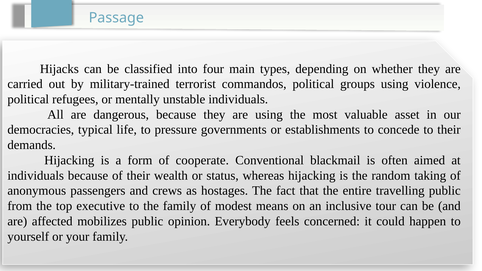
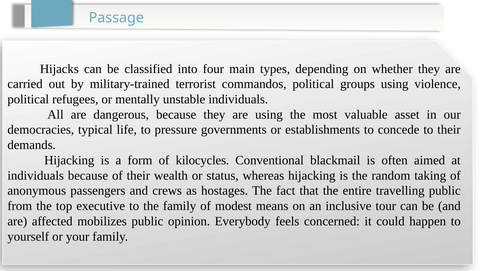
cooperate: cooperate -> kilocycles
